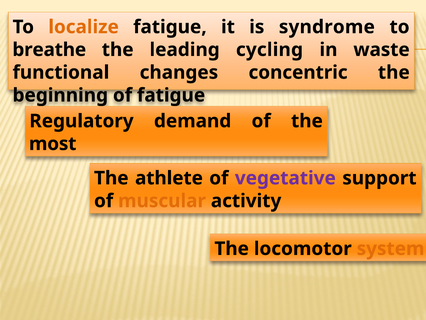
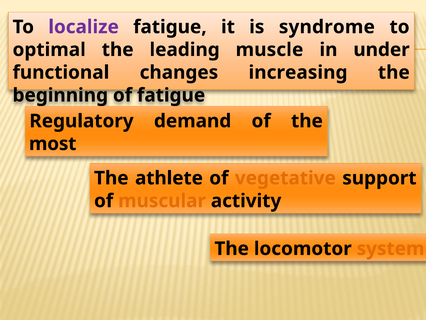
localize colour: orange -> purple
breathe: breathe -> optimal
cycling: cycling -> muscle
waste: waste -> under
concentric: concentric -> increasing
vegetative colour: purple -> orange
